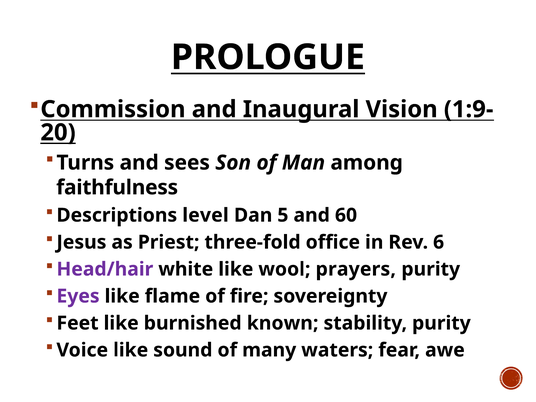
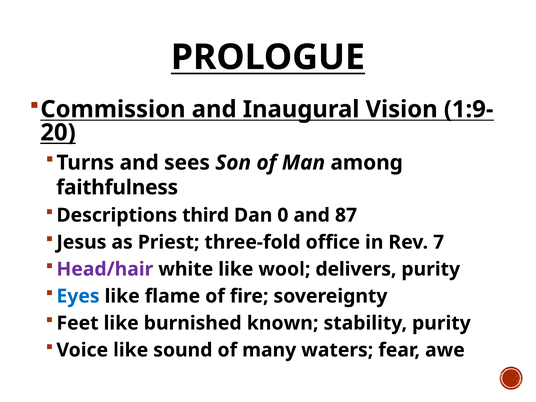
level: level -> third
5: 5 -> 0
60: 60 -> 87
6: 6 -> 7
prayers: prayers -> delivers
Eyes colour: purple -> blue
